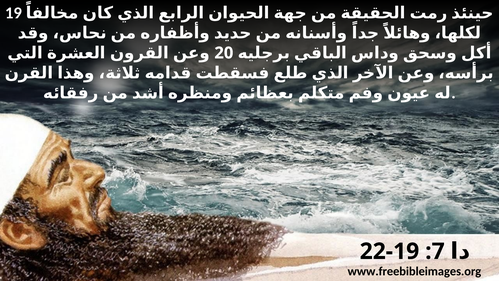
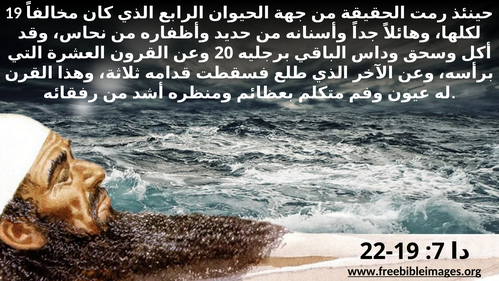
www.freebibleimages.org underline: none -> present
